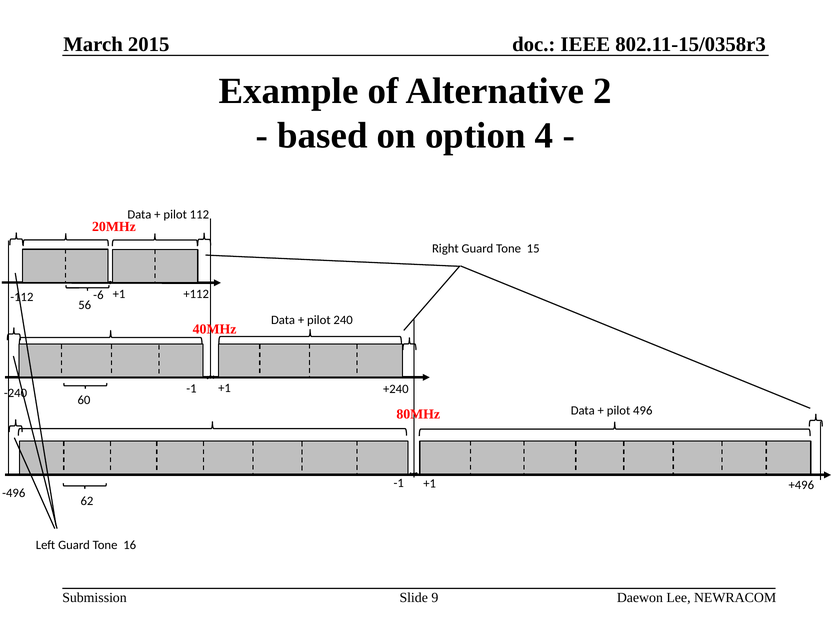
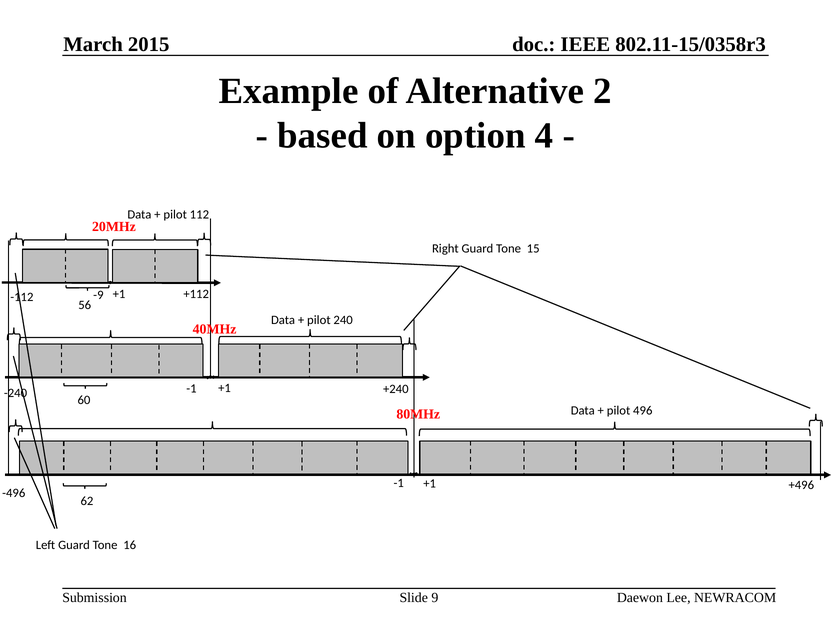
-6: -6 -> -9
